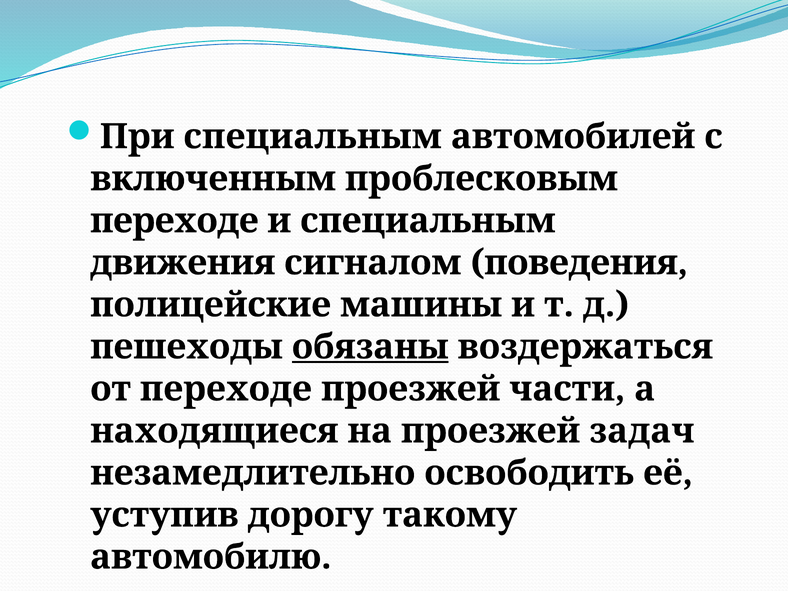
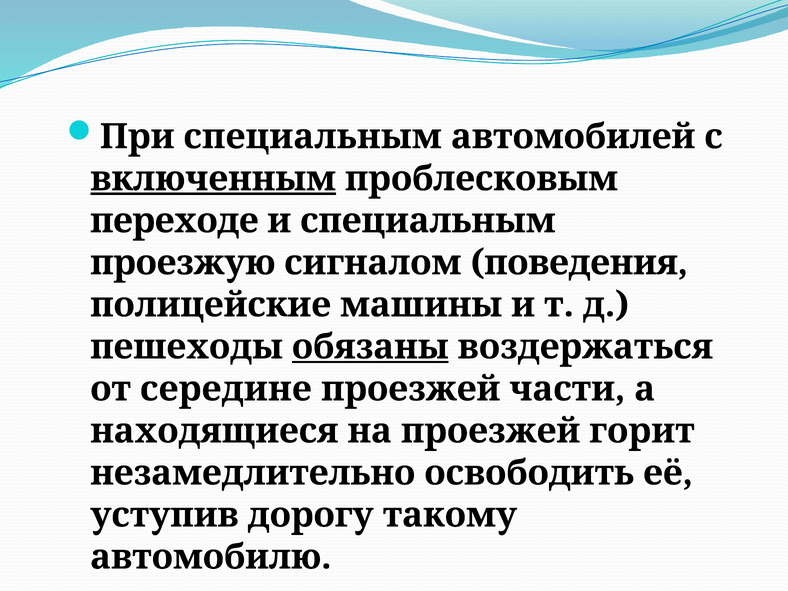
включенным underline: none -> present
движения: движения -> проезжую
от переходе: переходе -> середине
задач: задач -> горит
